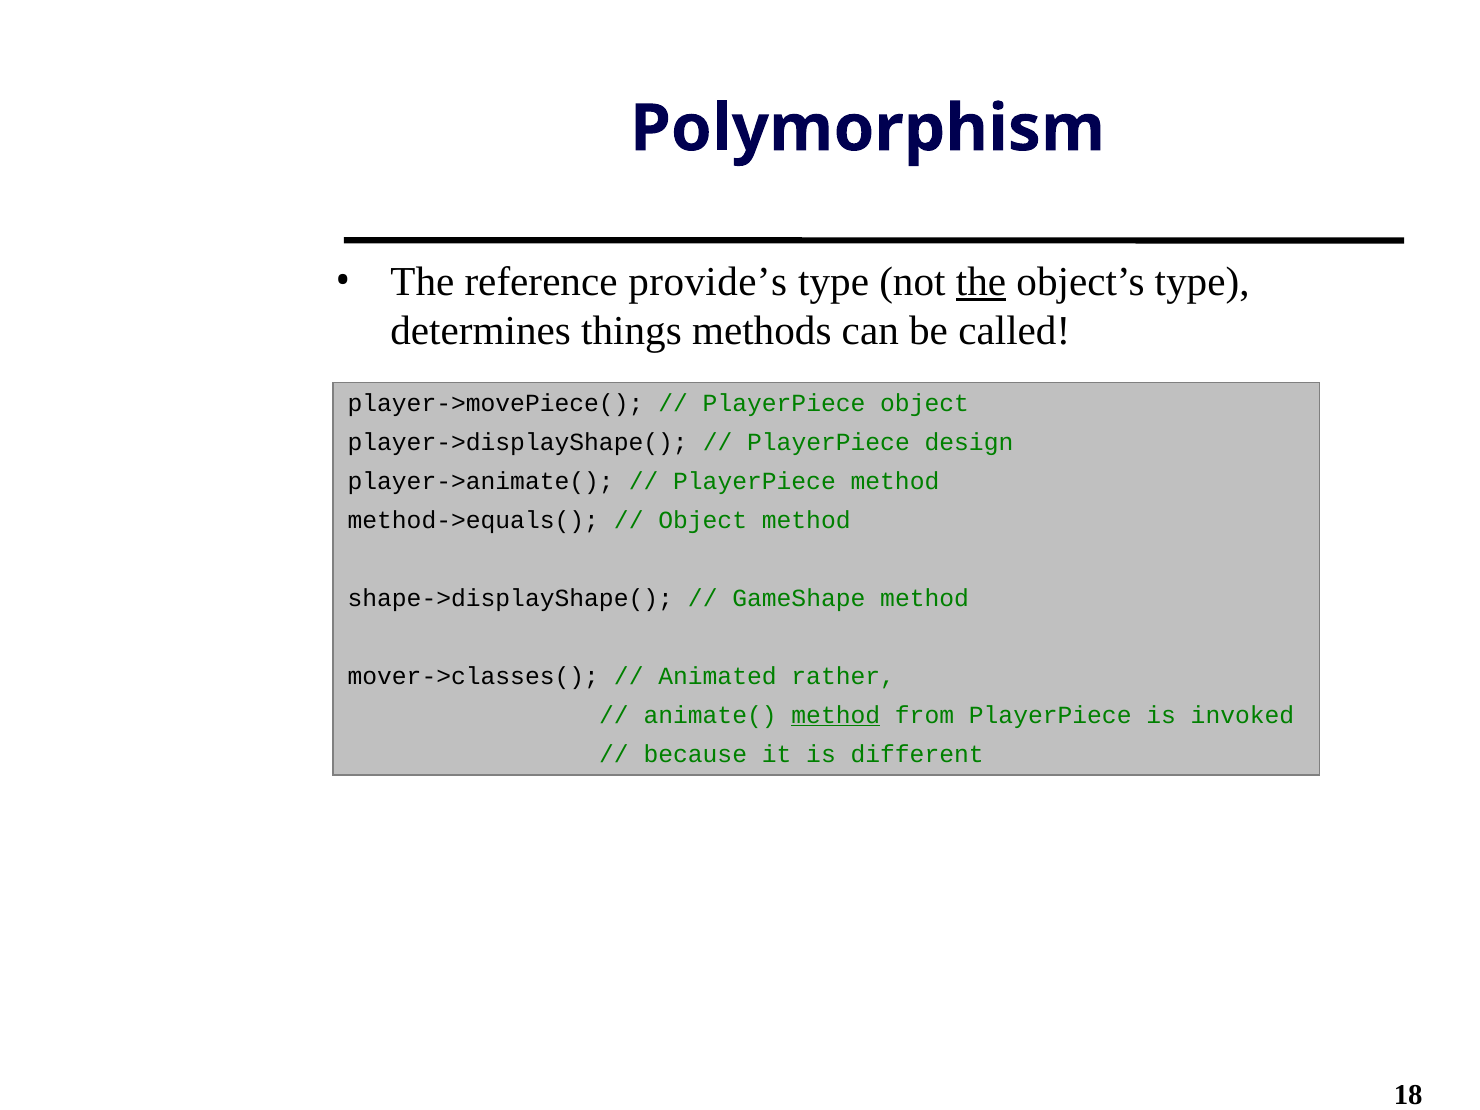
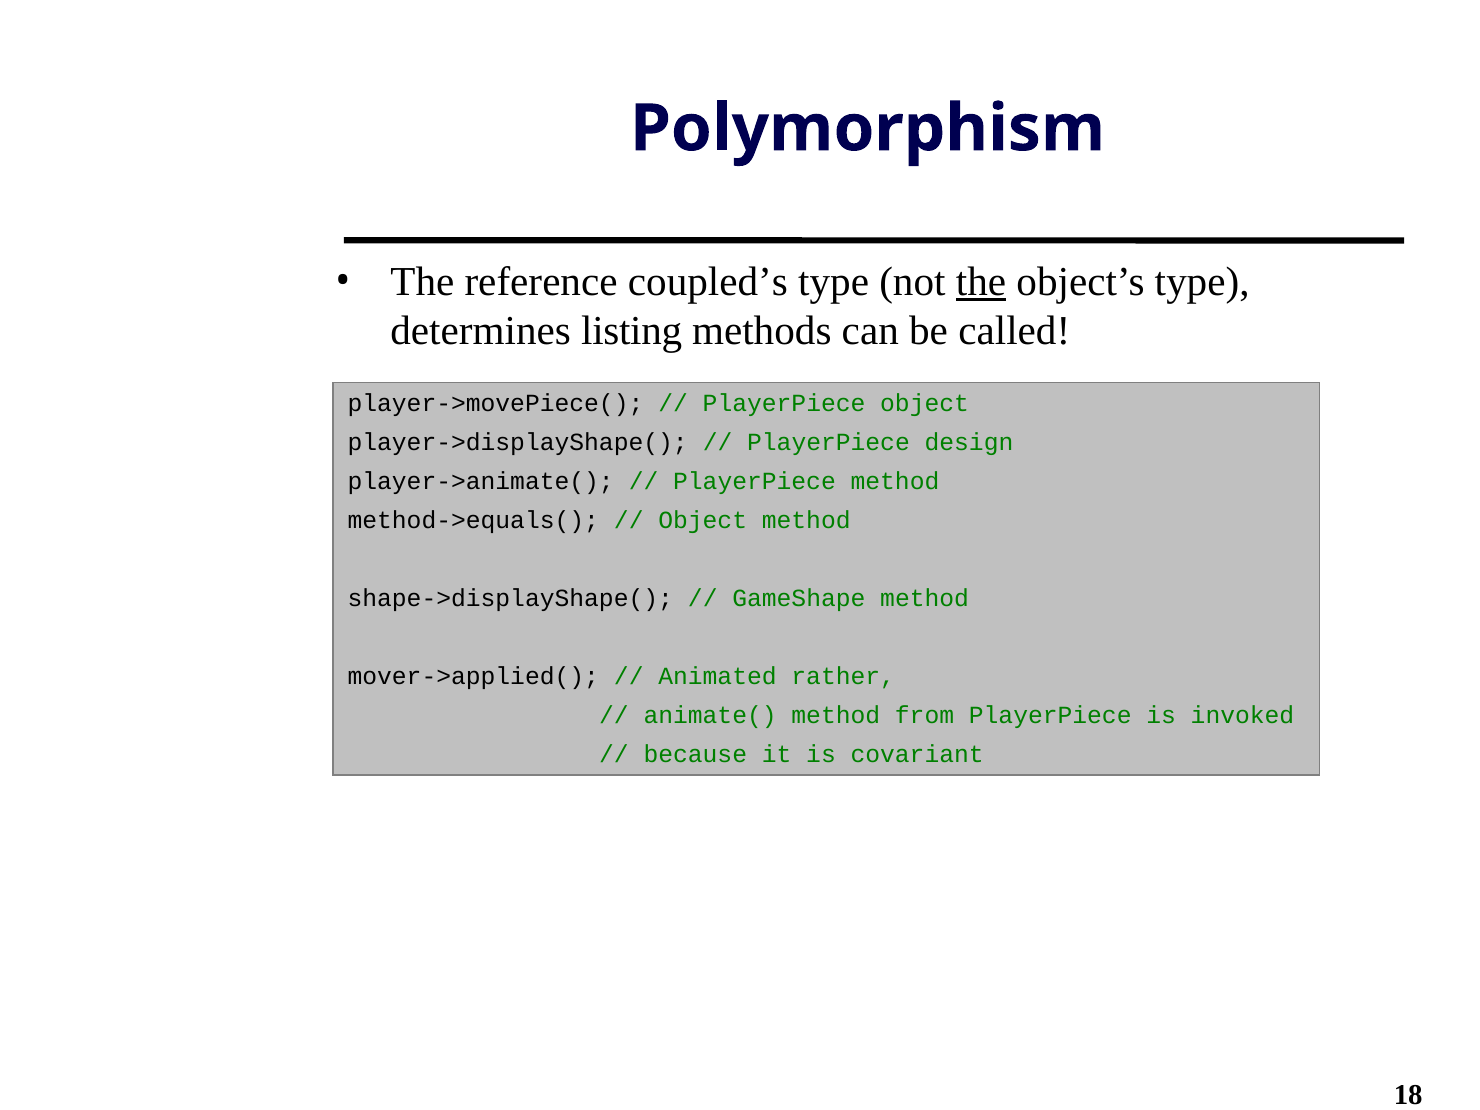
provide’s: provide’s -> coupled’s
things: things -> listing
mover->classes(: mover->classes( -> mover->applied(
method at (836, 715) underline: present -> none
different: different -> covariant
